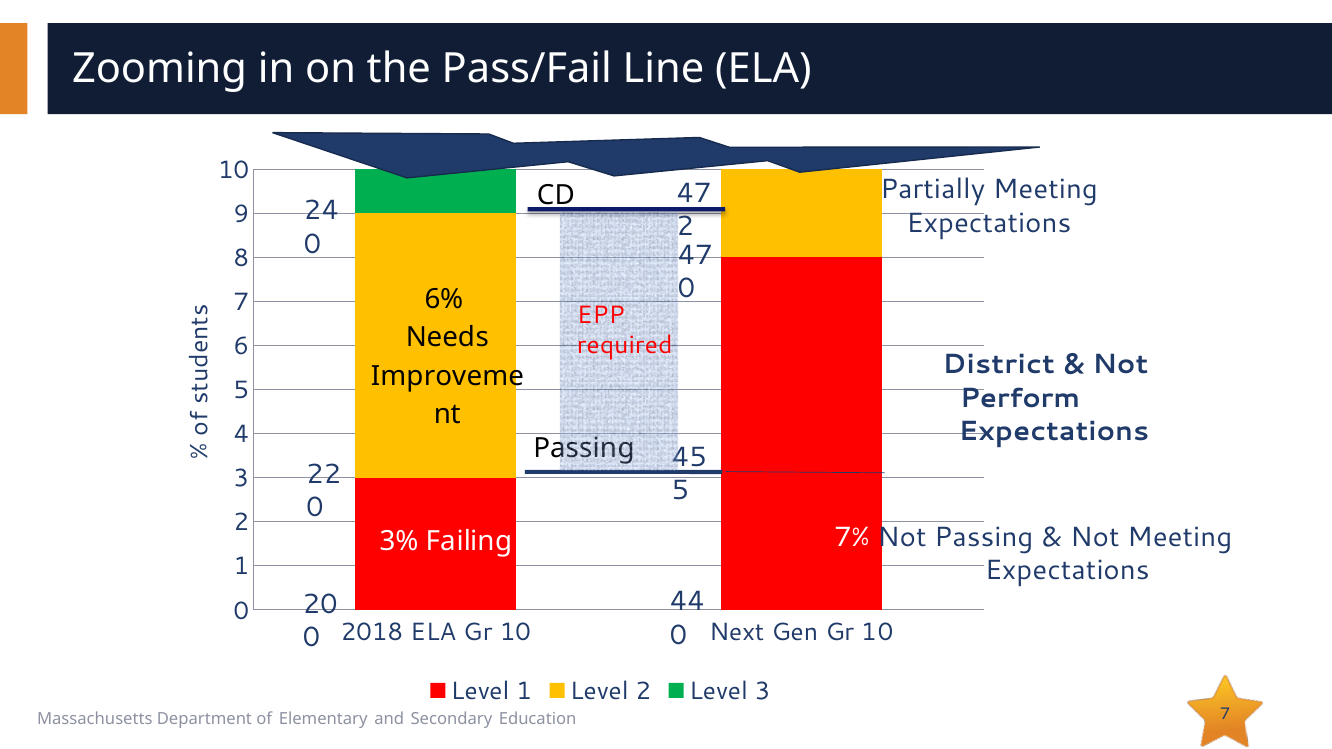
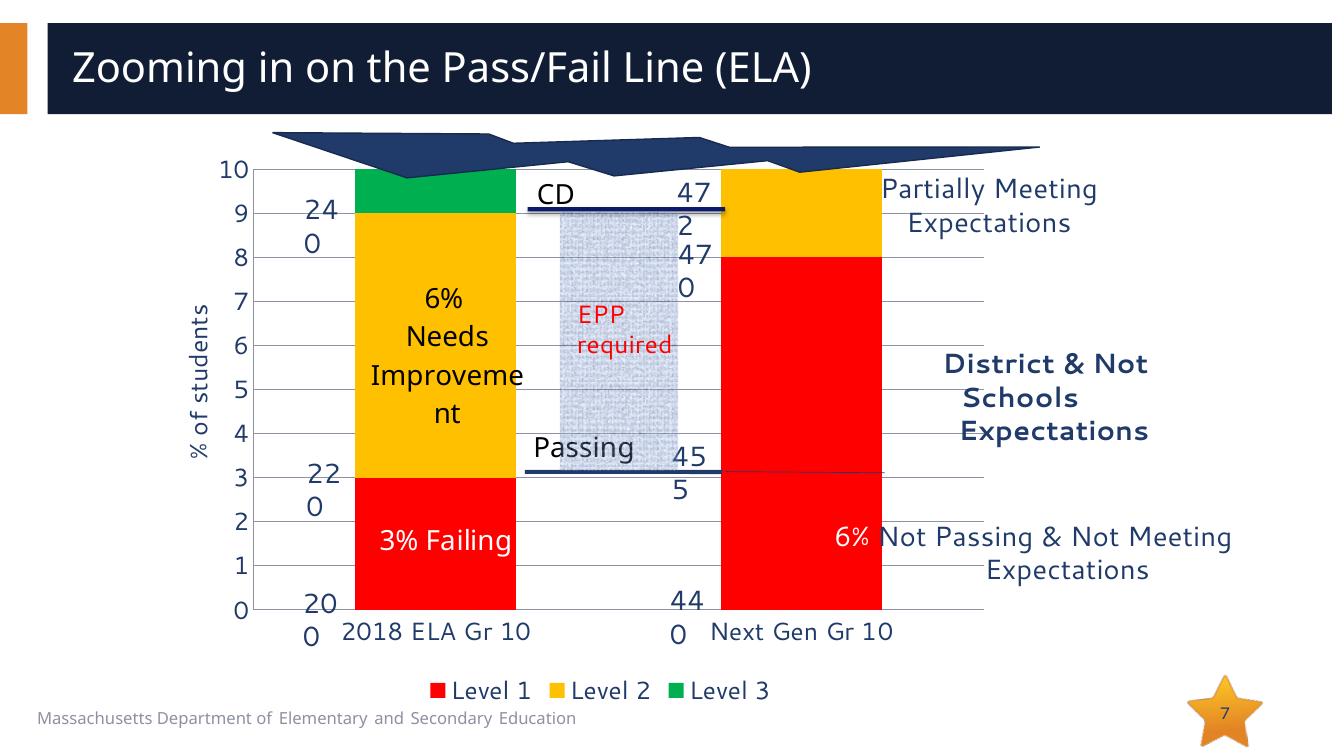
Perform: Perform -> Schools
7% at (852, 537): 7% -> 6%
